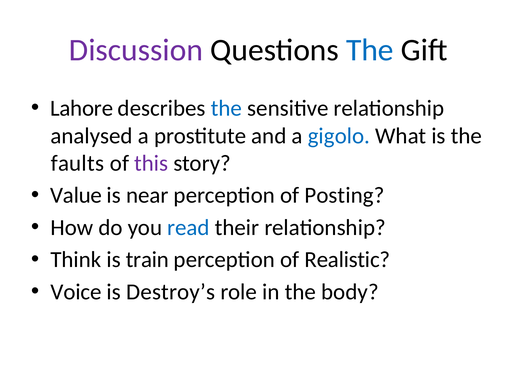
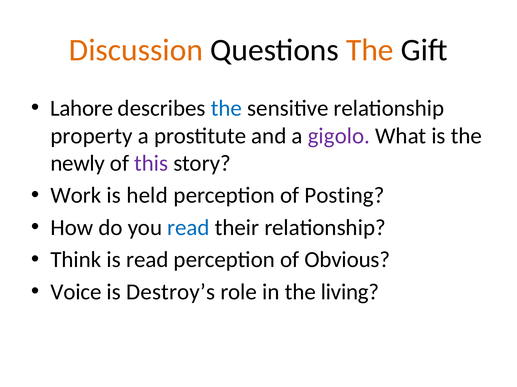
Discussion colour: purple -> orange
The at (370, 50) colour: blue -> orange
analysed: analysed -> property
gigolo colour: blue -> purple
faults: faults -> newly
Value: Value -> Work
near: near -> held
is train: train -> read
Realistic: Realistic -> Obvious
body: body -> living
